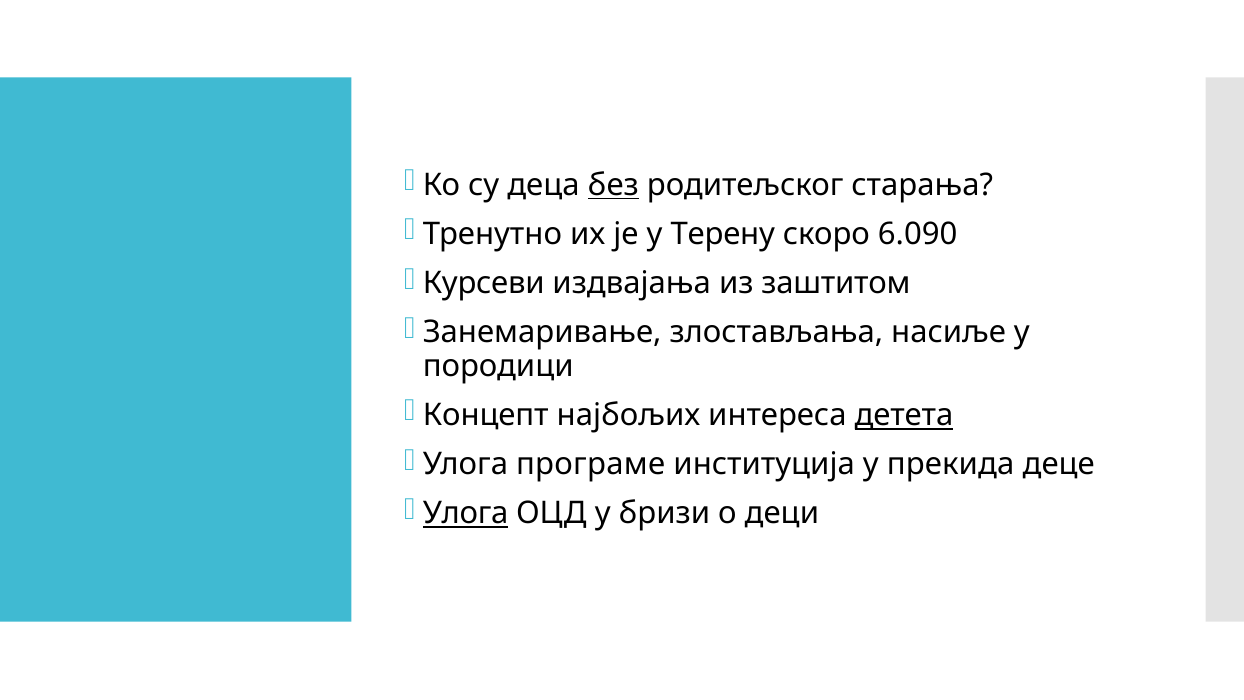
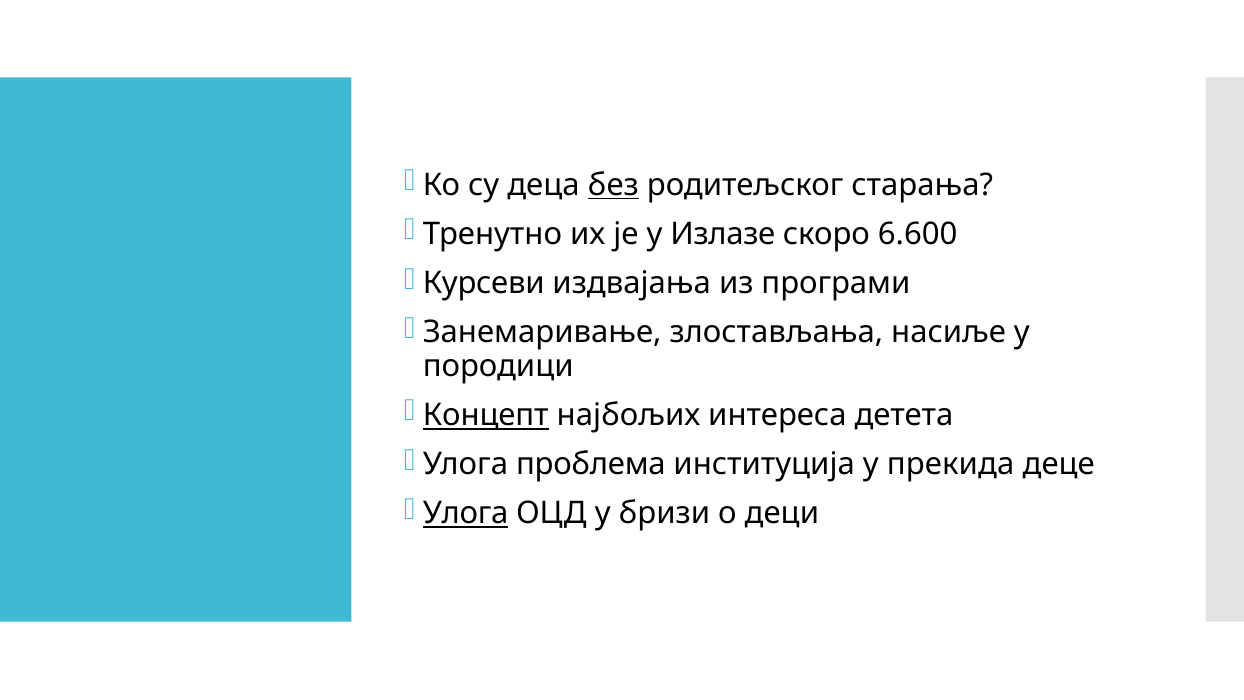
Терену: Терену -> Излазе
6.090: 6.090 -> 6.600
заштитом: заштитом -> програми
Концепт underline: none -> present
детета underline: present -> none
програме: програме -> проблема
